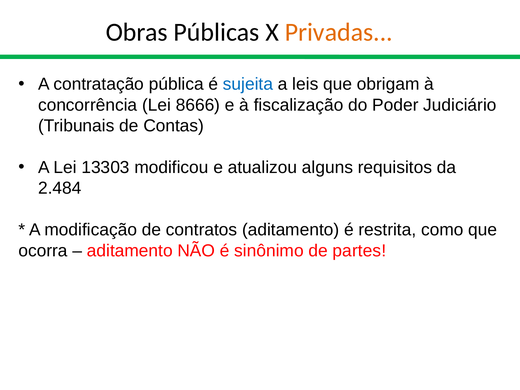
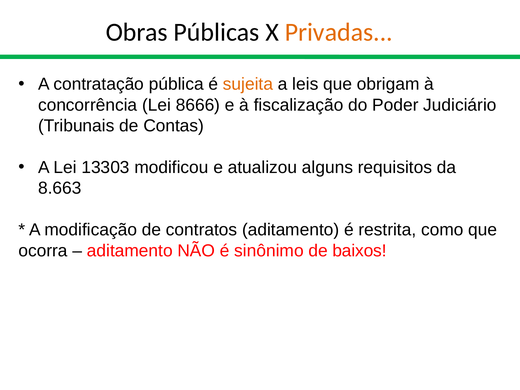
sujeita colour: blue -> orange
2.484: 2.484 -> 8.663
partes: partes -> baixos
